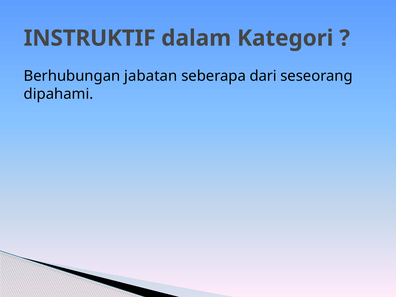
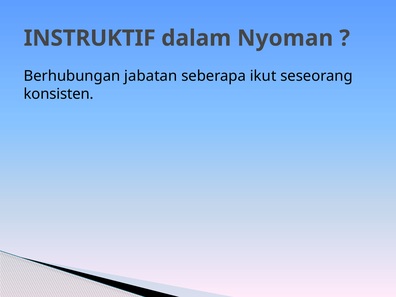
Kategori: Kategori -> Nyoman
dari: dari -> ikut
dipahami: dipahami -> konsisten
